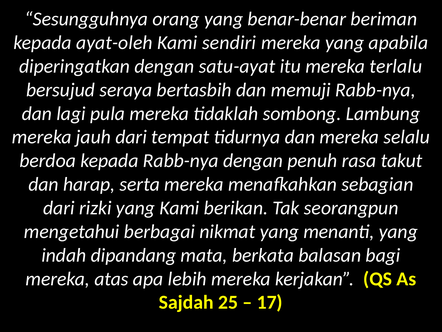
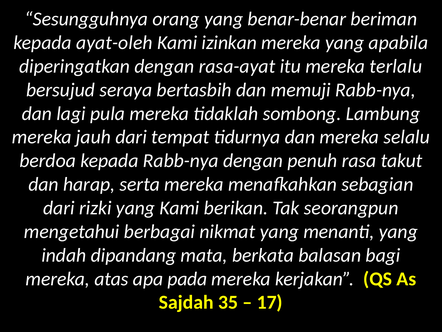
sendiri: sendiri -> izinkan
satu-ayat: satu-ayat -> rasa-ayat
lebih: lebih -> pada
25: 25 -> 35
